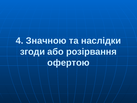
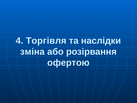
Значною: Значною -> Торгівля
згоди: згоди -> зміна
